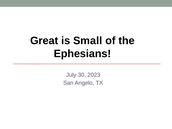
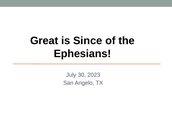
Small: Small -> Since
